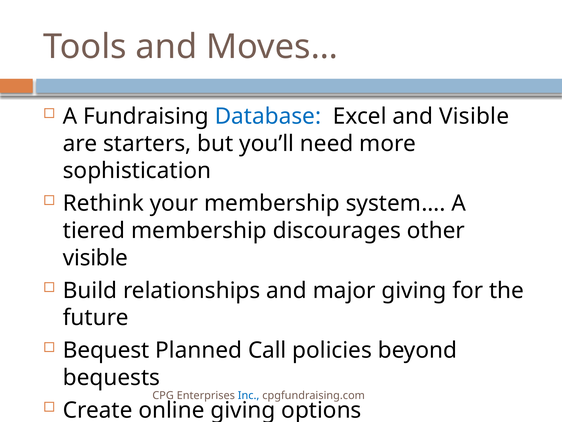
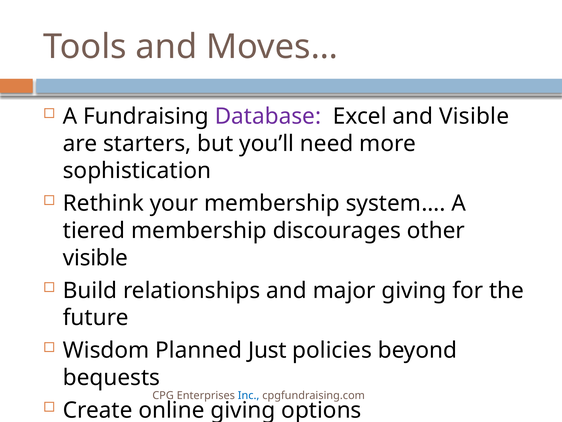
Database colour: blue -> purple
Bequest: Bequest -> Wisdom
Call: Call -> Just
